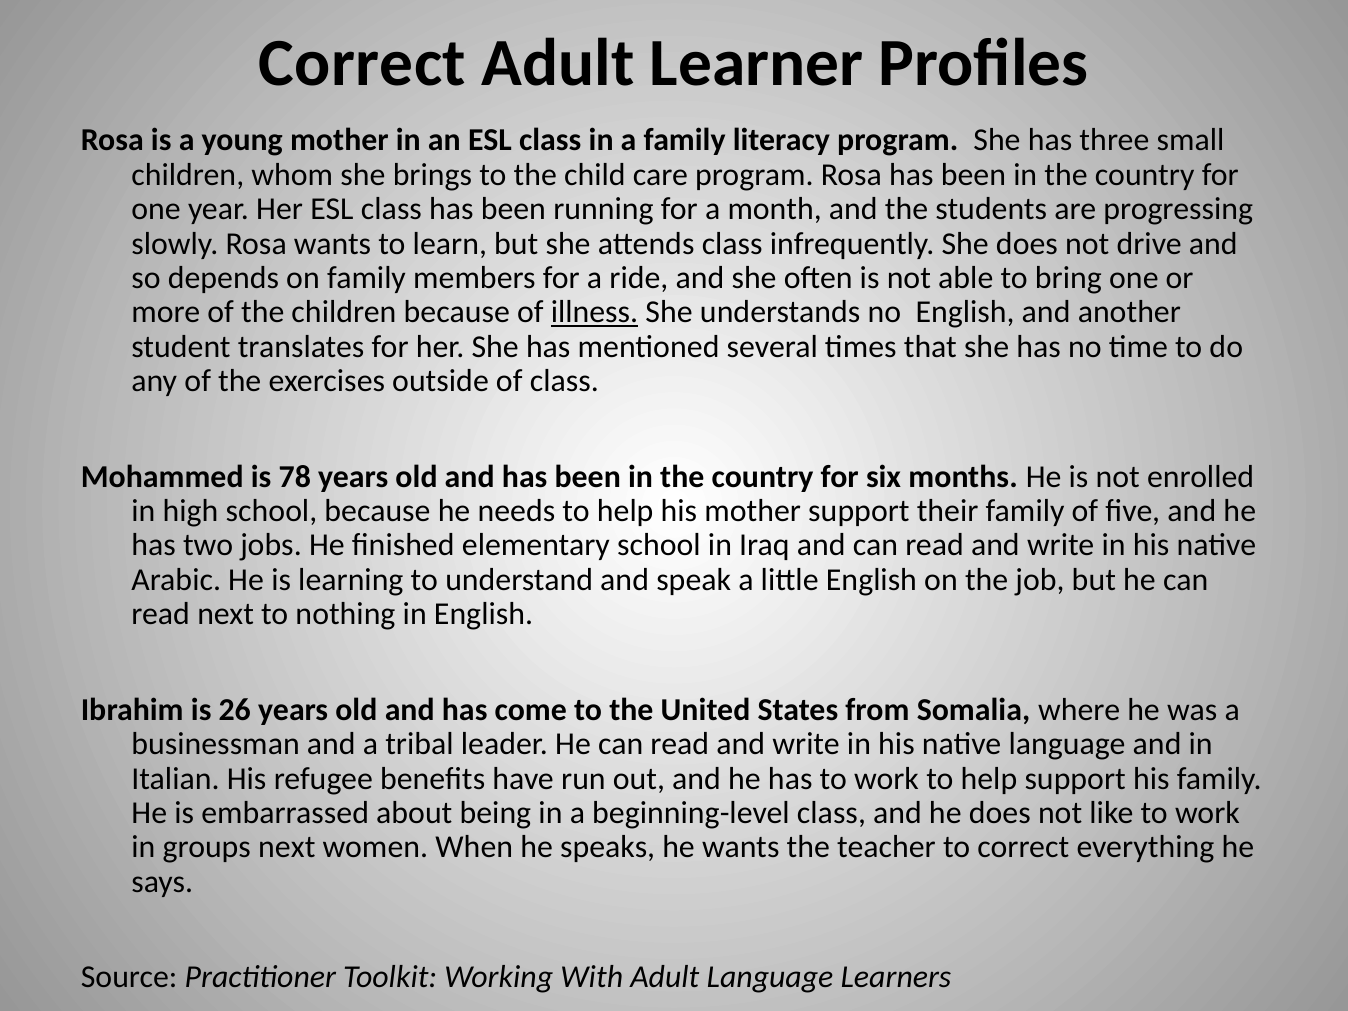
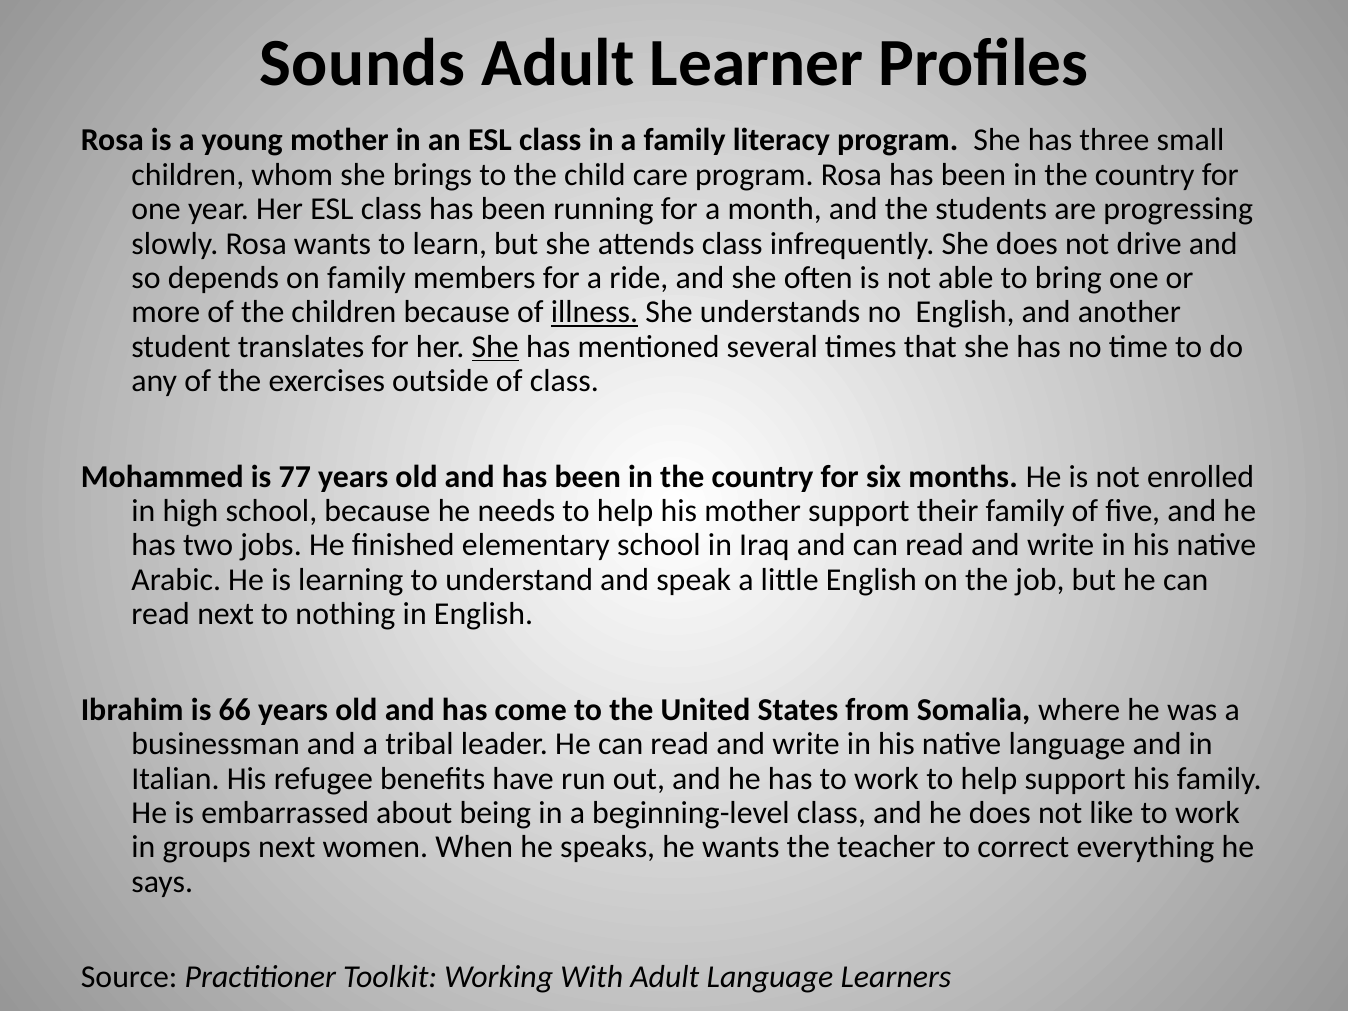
Correct at (362, 63): Correct -> Sounds
She at (495, 347) underline: none -> present
78: 78 -> 77
26: 26 -> 66
